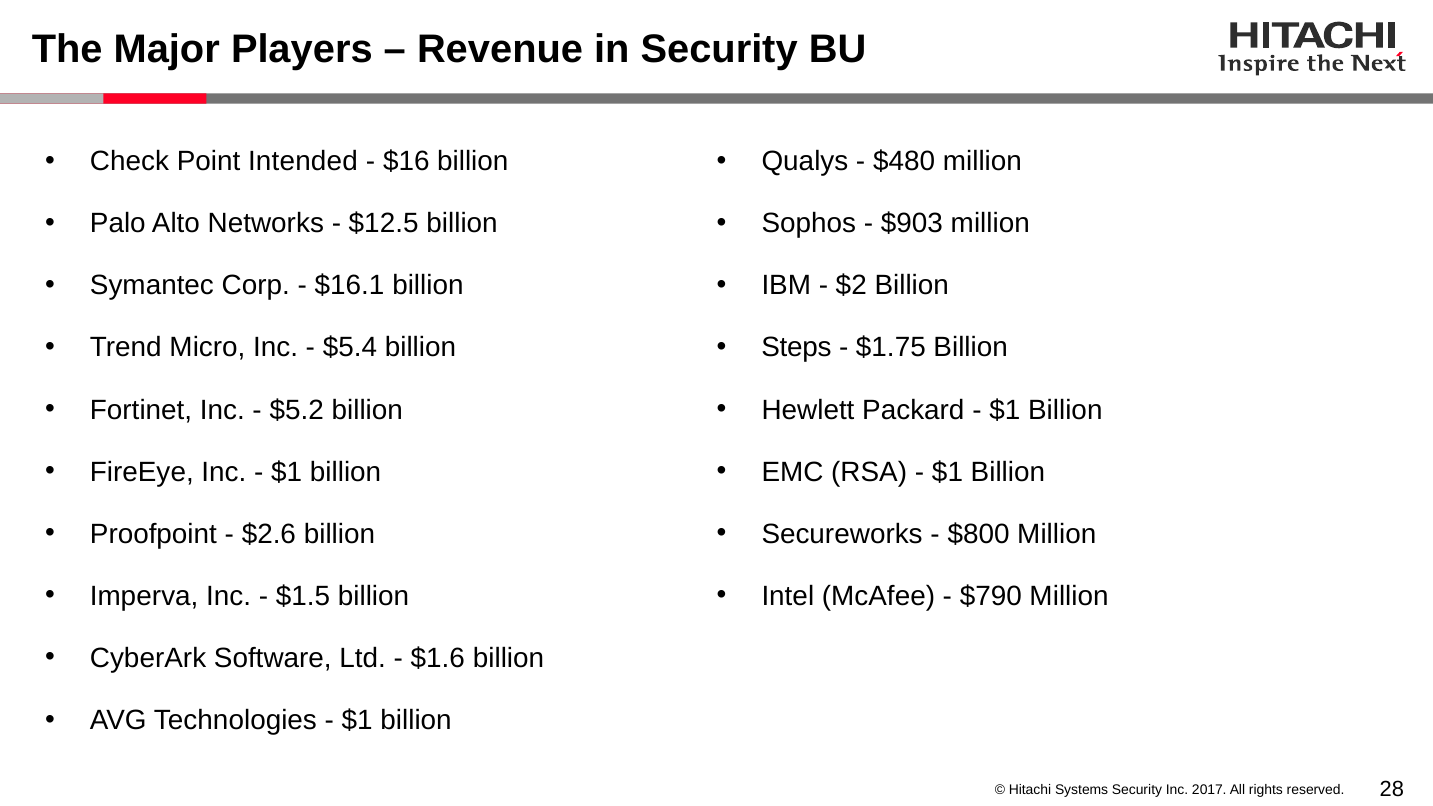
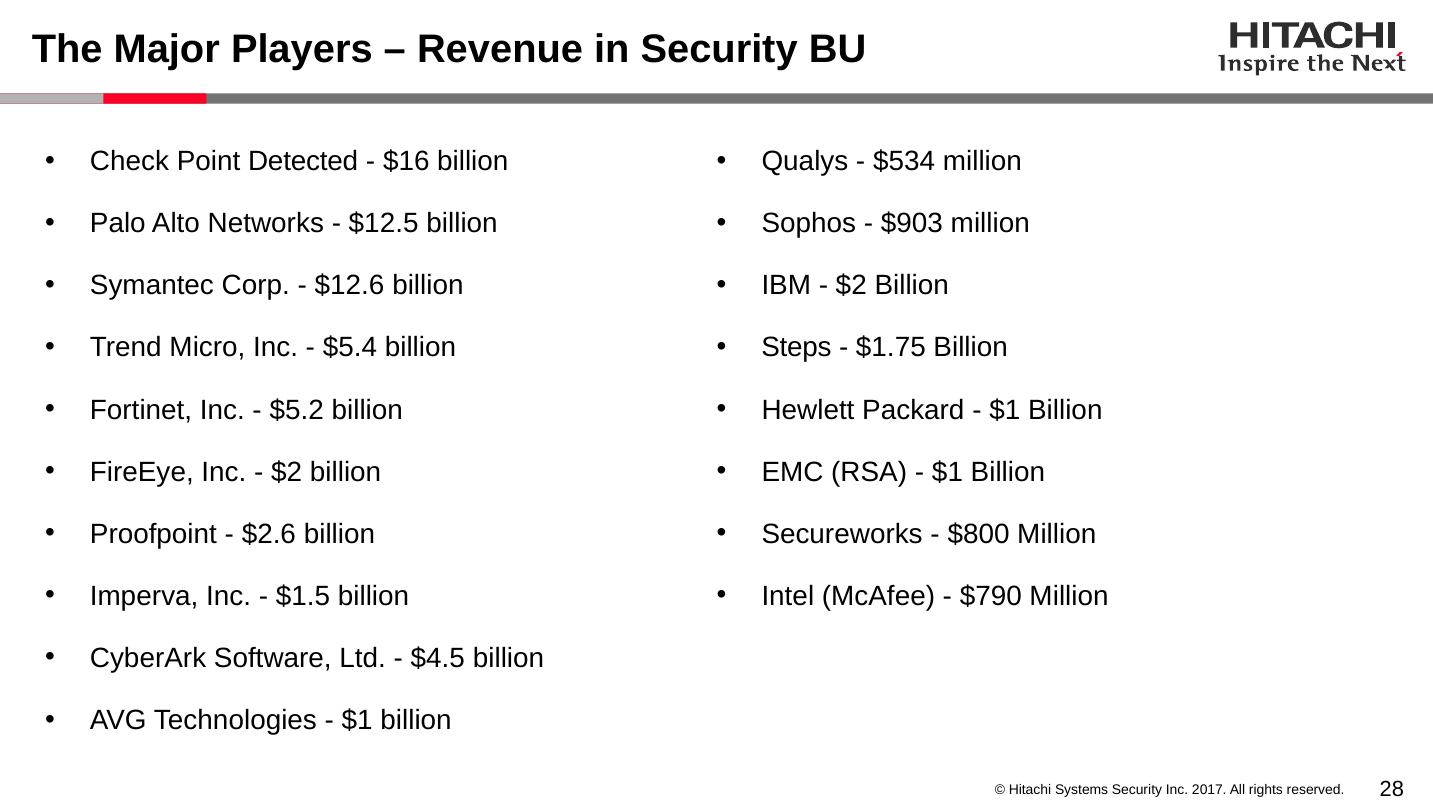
Intended: Intended -> Detected
$480: $480 -> $534
$16.1: $16.1 -> $12.6
$1 at (287, 472): $1 -> $2
$1.6: $1.6 -> $4.5
